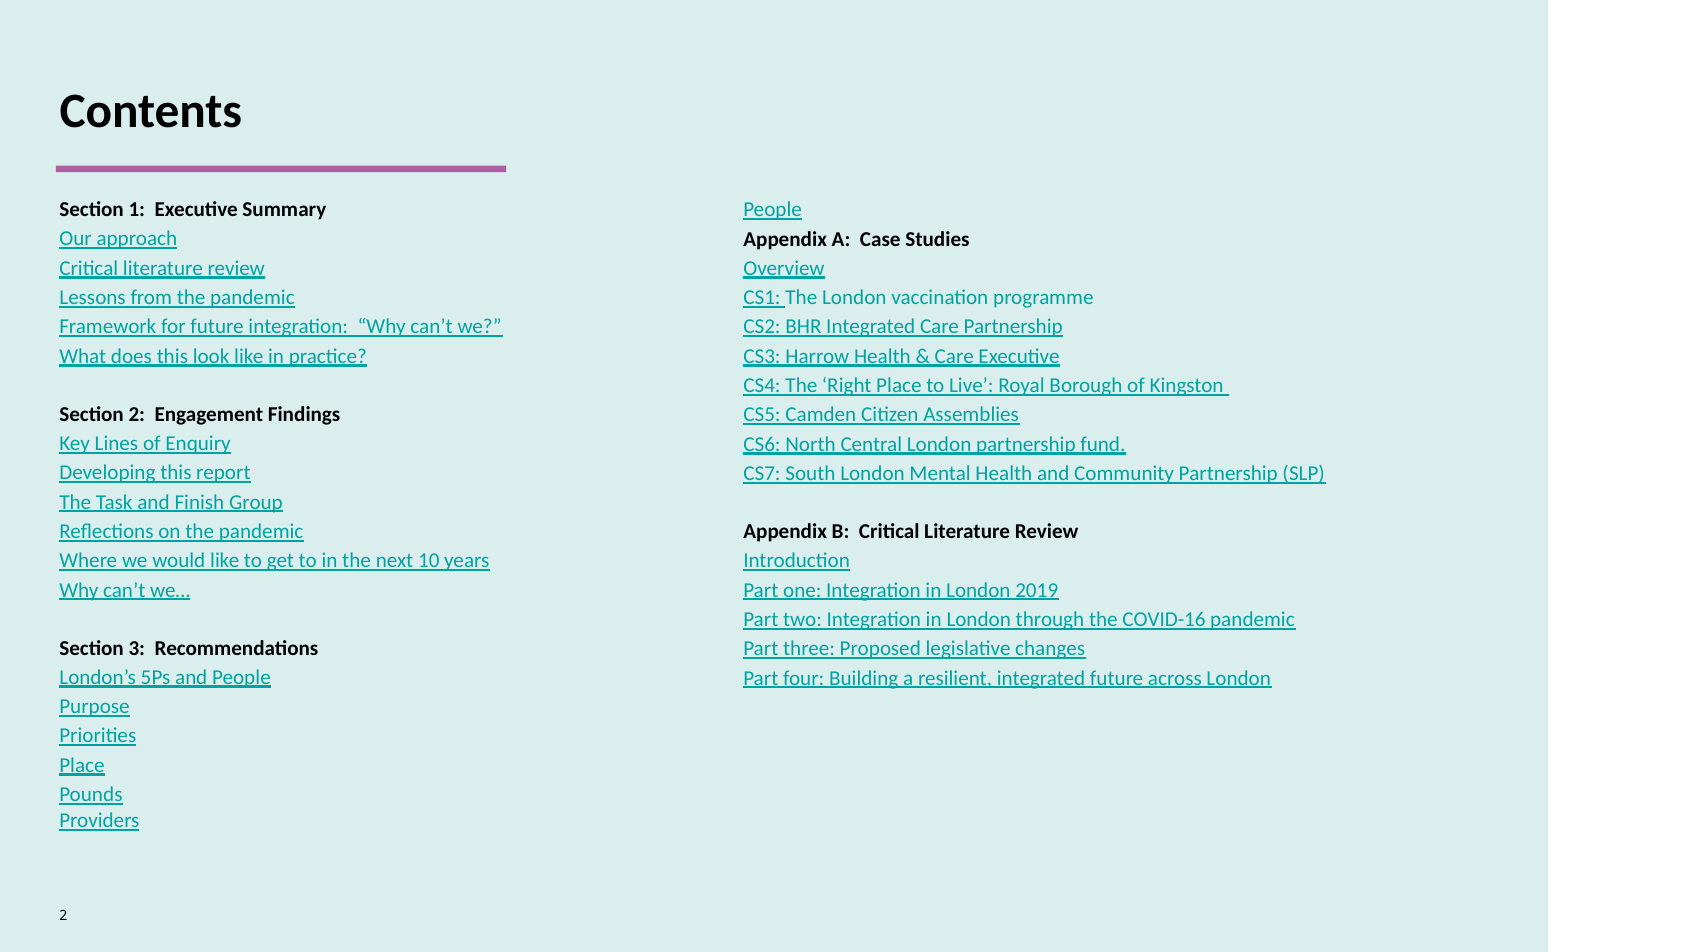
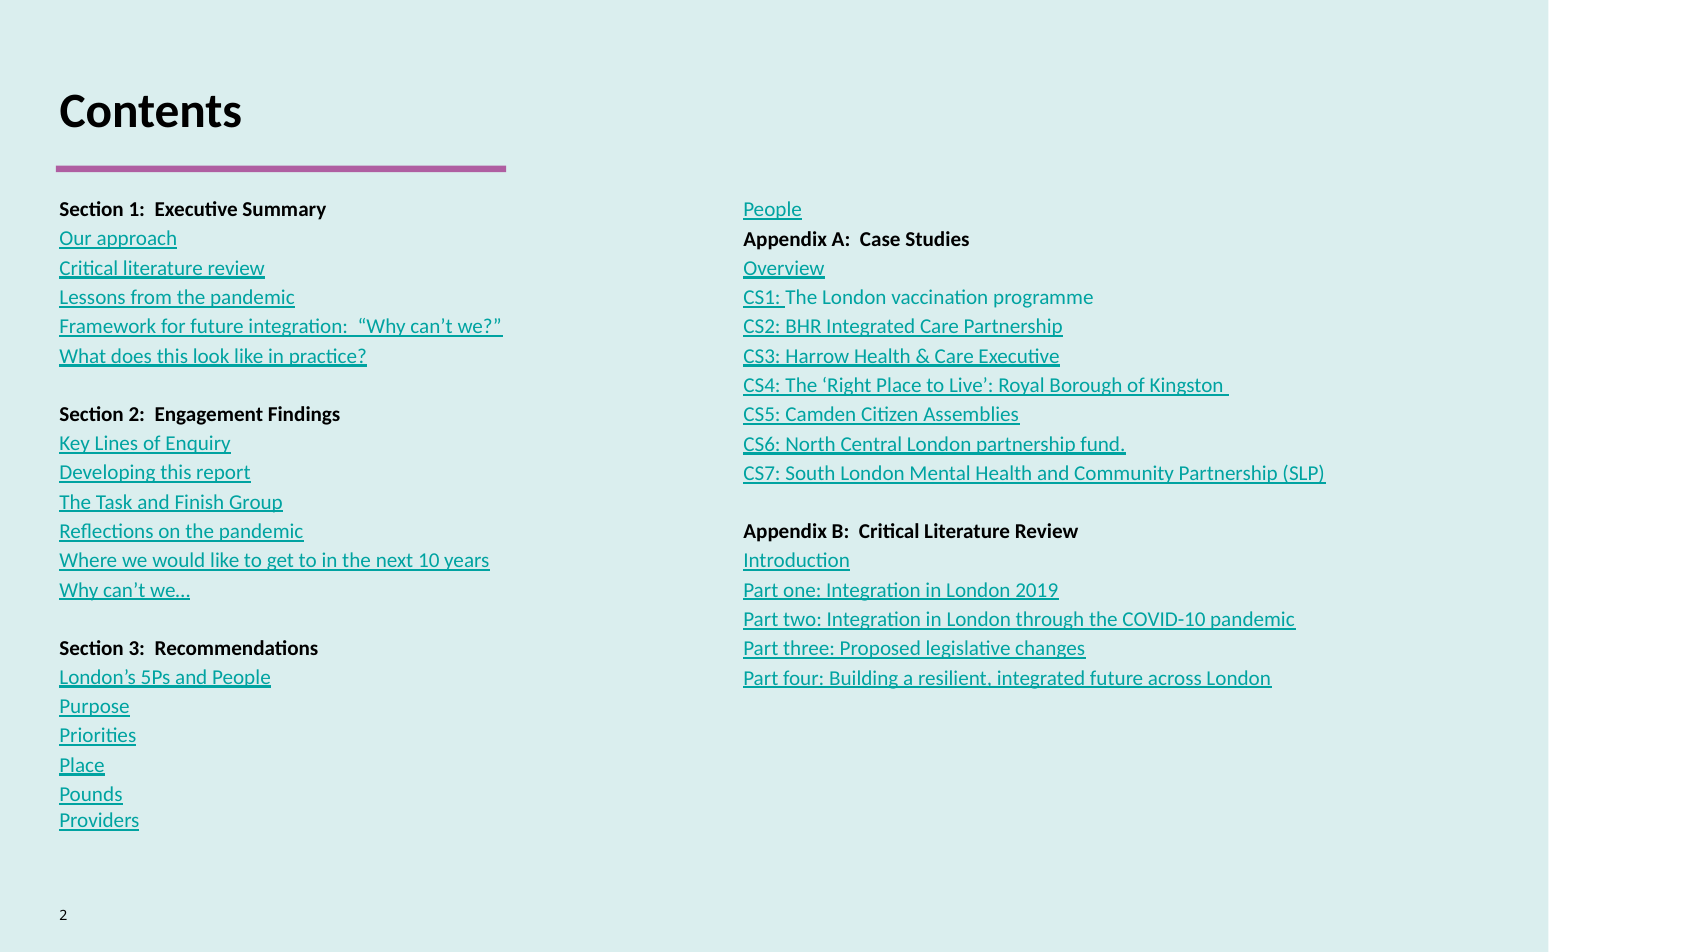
COVID-16: COVID-16 -> COVID-10
